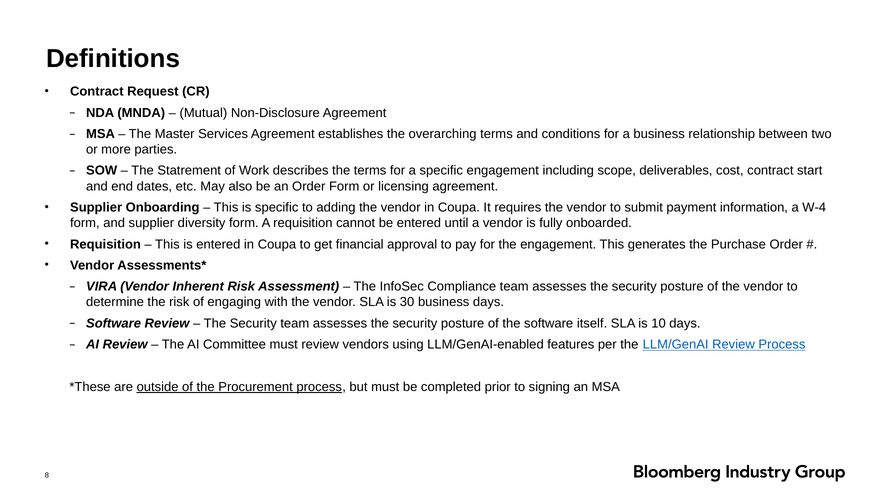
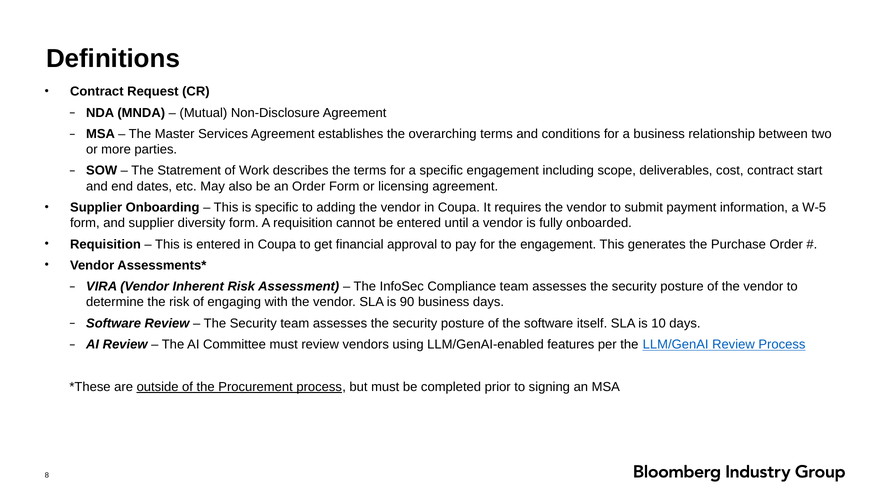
W-4: W-4 -> W-5
30: 30 -> 90
